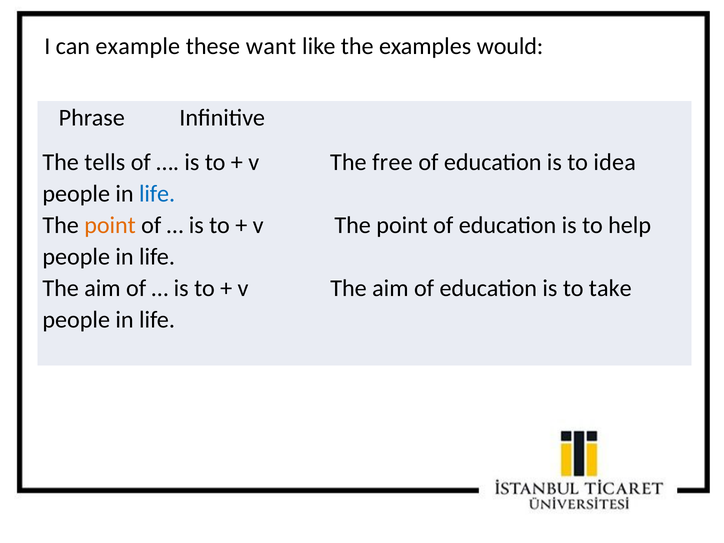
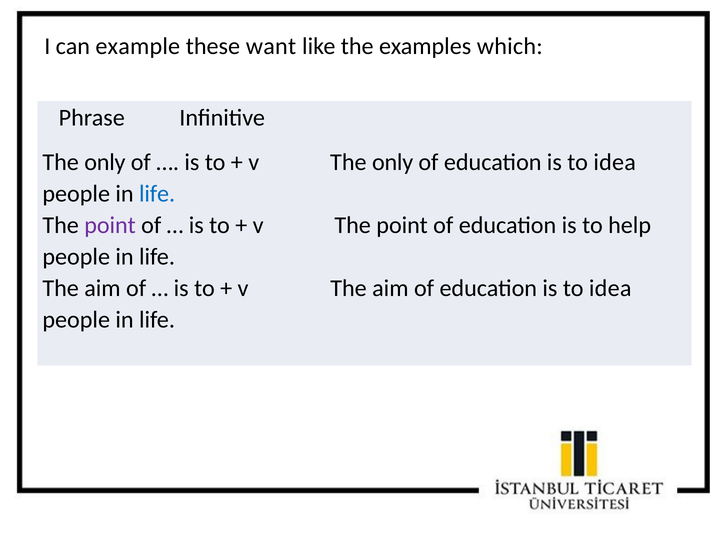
would: would -> which
tells at (105, 162): tells -> only
v The free: free -> only
point at (110, 225) colour: orange -> purple
take at (610, 288): take -> idea
